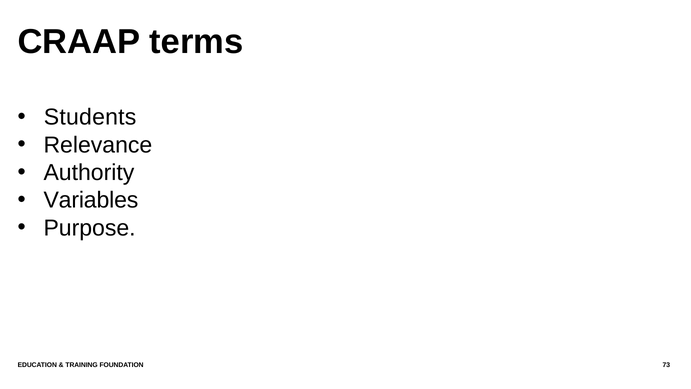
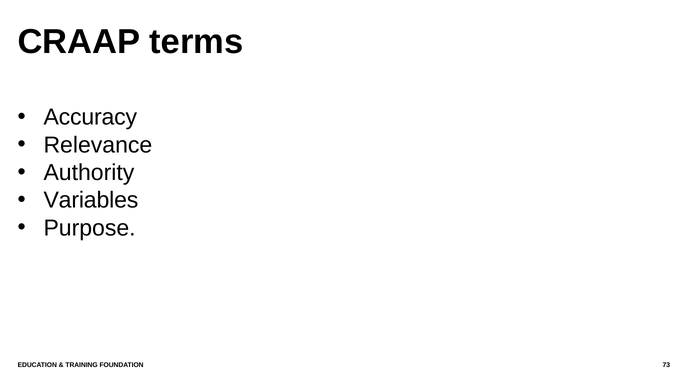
Students: Students -> Accuracy
